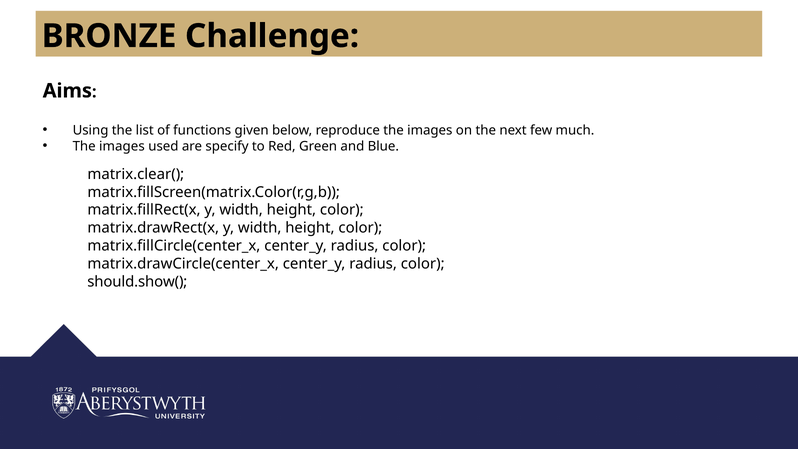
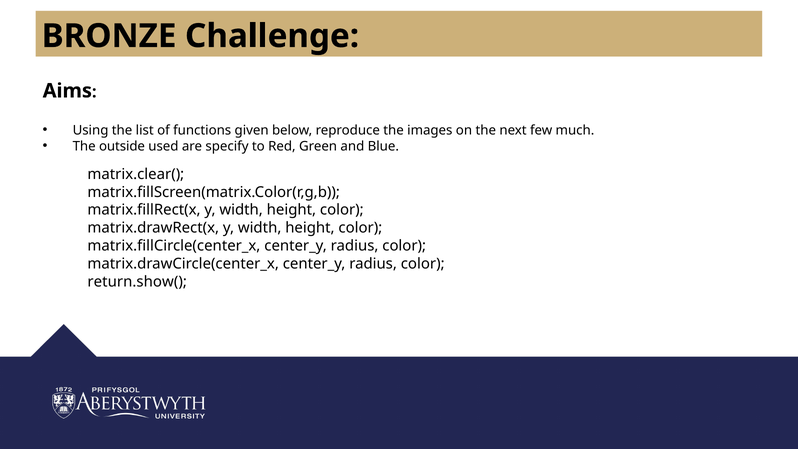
images at (122, 146): images -> outside
should.show(: should.show( -> return.show(
